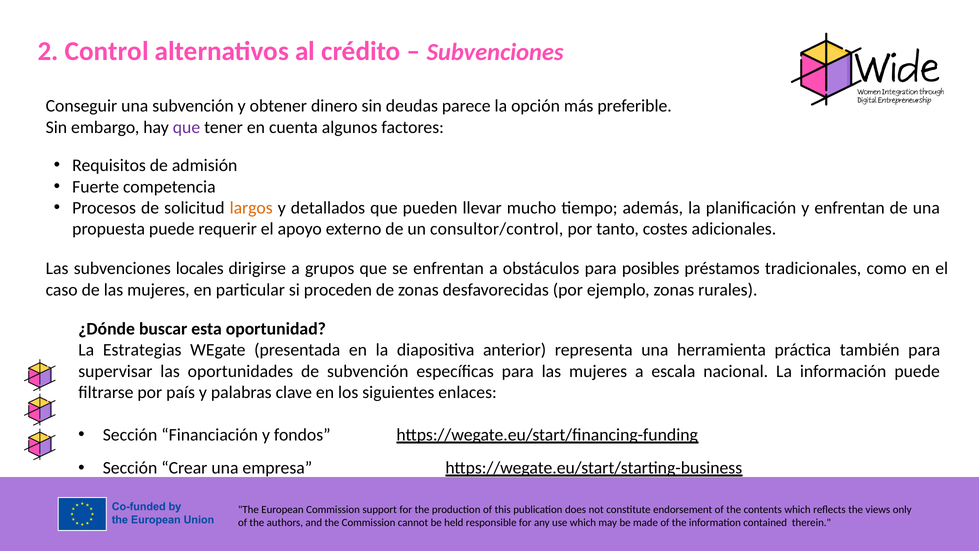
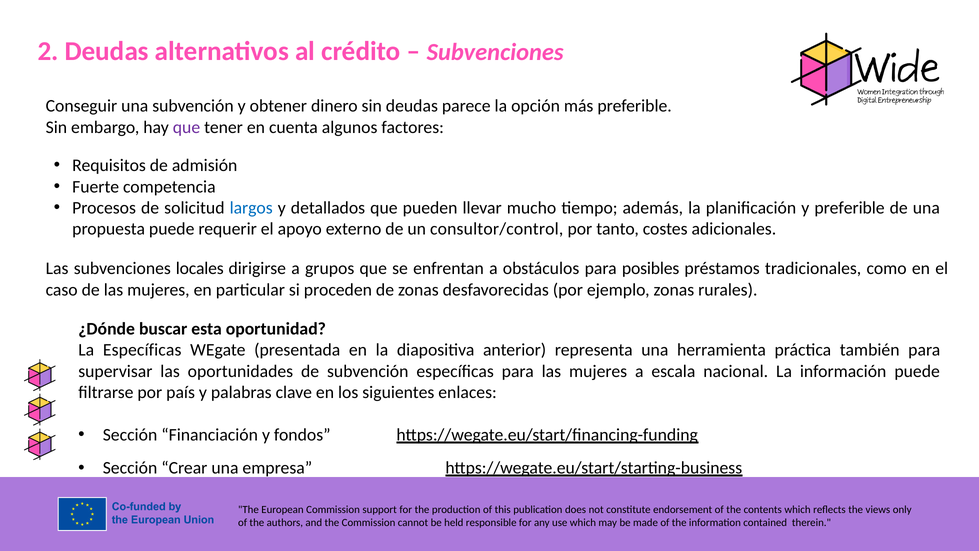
2 Control: Control -> Deudas
largos colour: orange -> blue
y enfrentan: enfrentan -> preferible
La Estrategias: Estrategias -> Específicas
